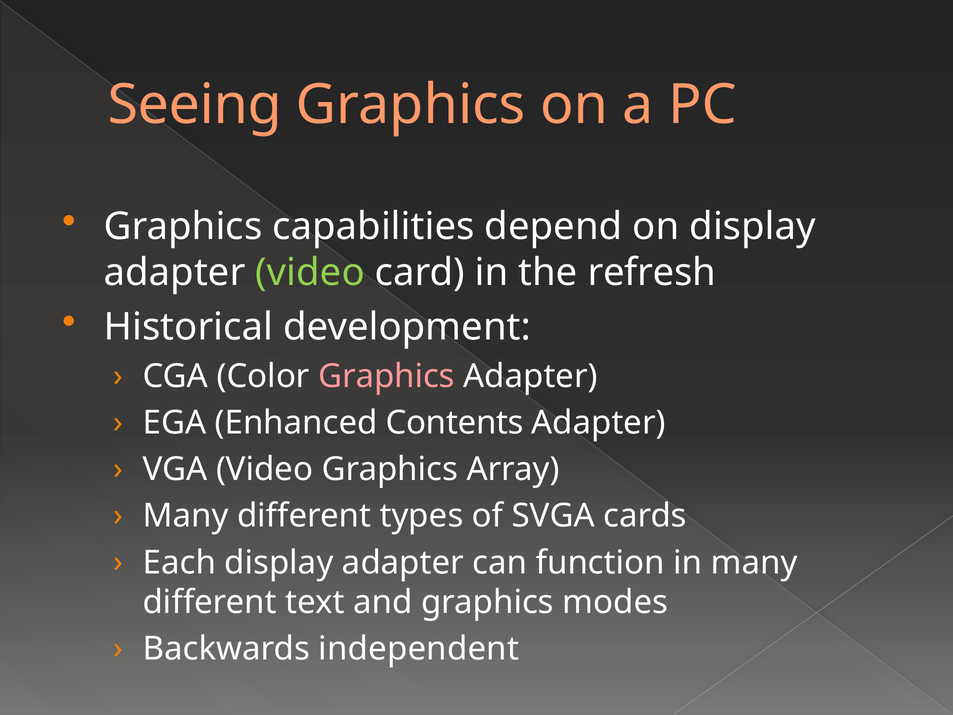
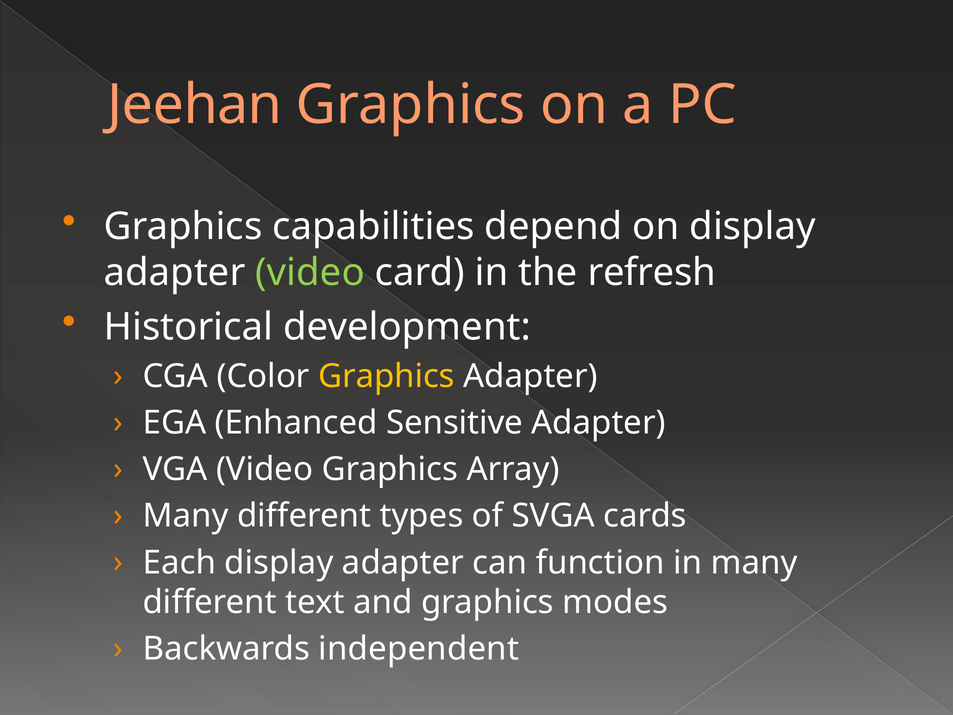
Seeing: Seeing -> Jeehan
Graphics at (386, 376) colour: pink -> yellow
Contents: Contents -> Sensitive
